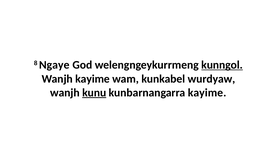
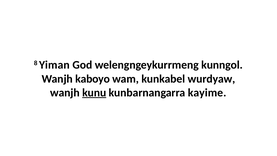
Ngaye: Ngaye -> Yiman
kunngol underline: present -> none
Wanjh kayime: kayime -> kaboyo
